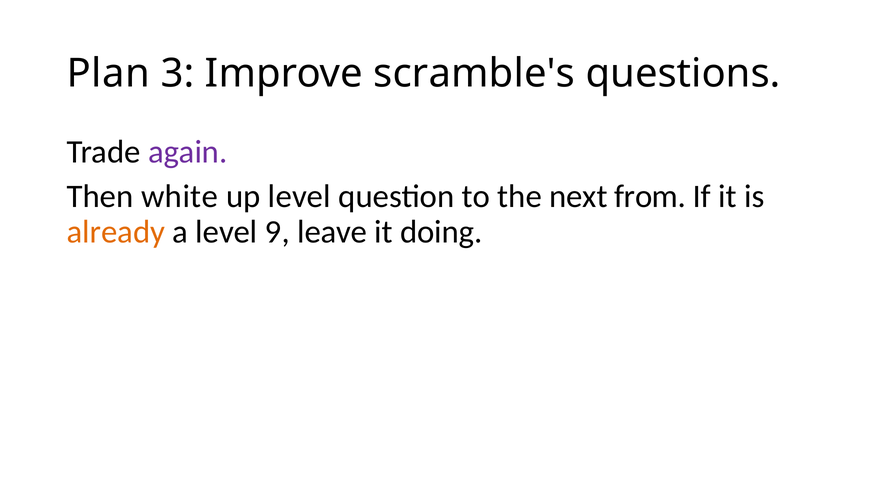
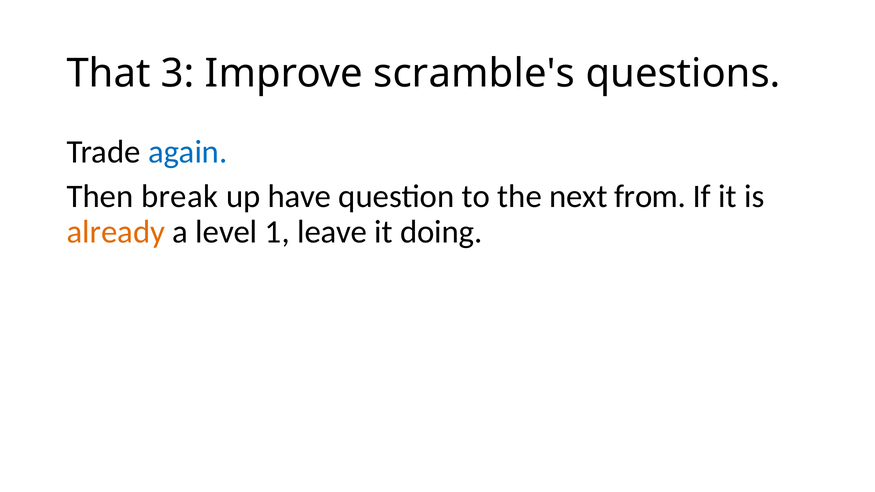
Plan: Plan -> That
again colour: purple -> blue
white: white -> break
up level: level -> have
9: 9 -> 1
